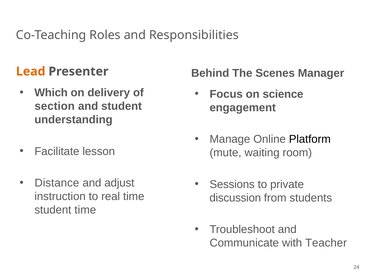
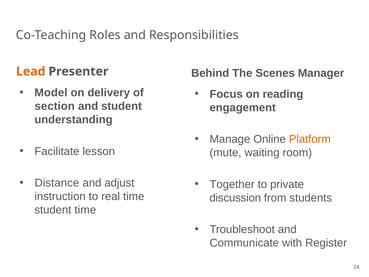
Which: Which -> Model
science: science -> reading
Platform colour: black -> orange
Sessions: Sessions -> Together
Teacher: Teacher -> Register
